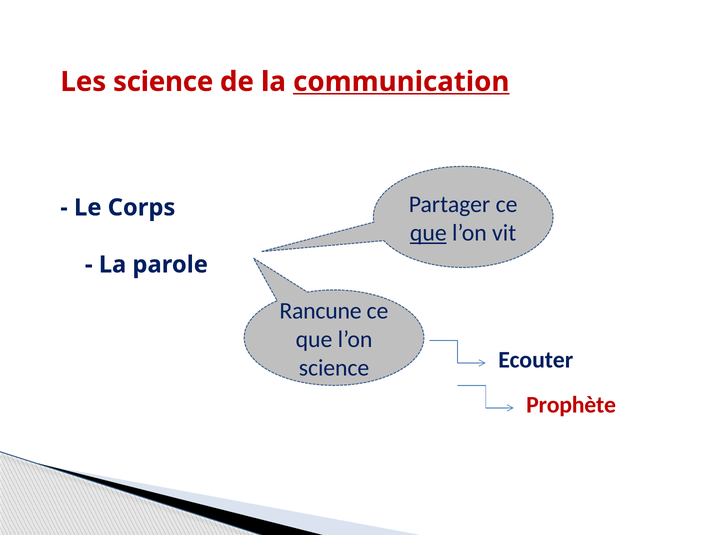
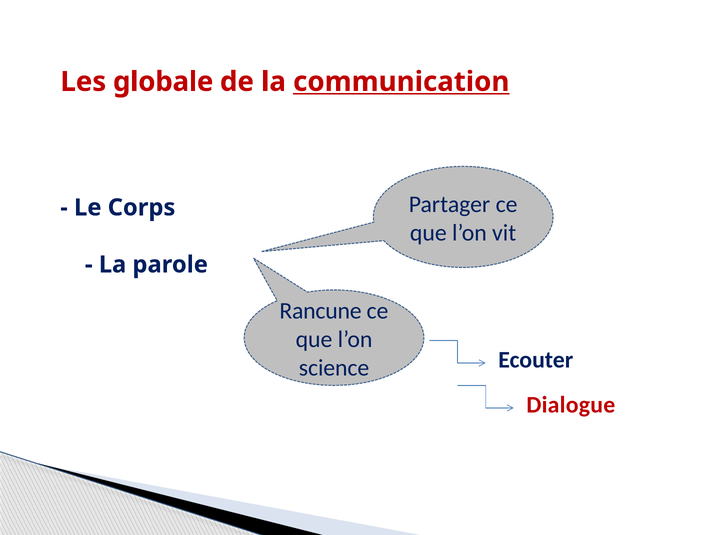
Les science: science -> globale
que at (428, 233) underline: present -> none
Prophète: Prophète -> Dialogue
